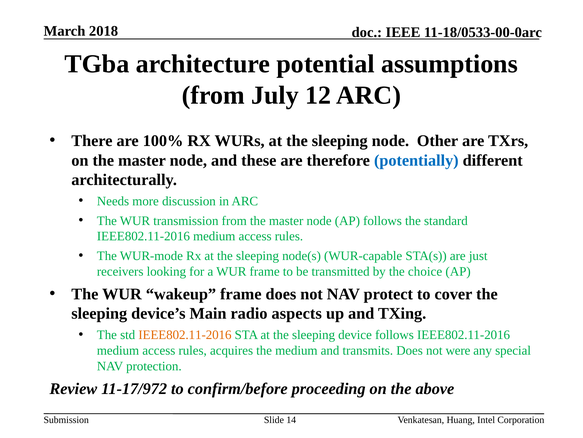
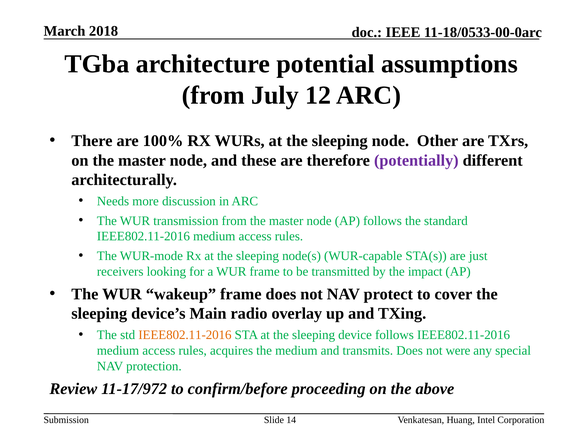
potentially colour: blue -> purple
choice: choice -> impact
aspects: aspects -> overlay
